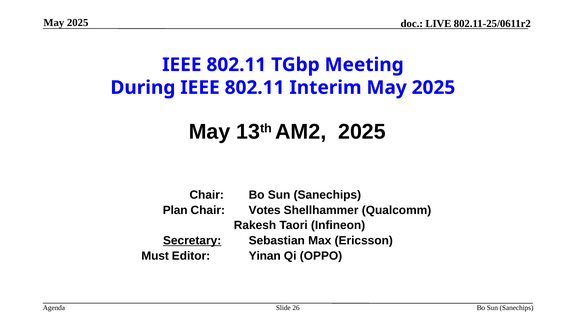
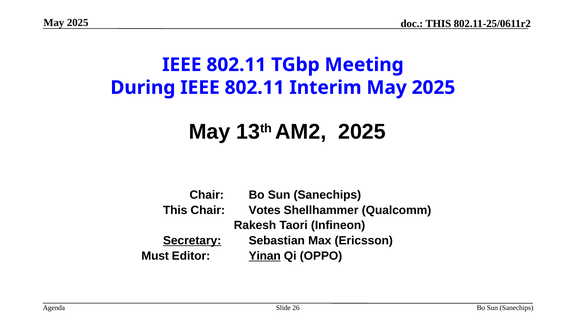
LIVE at (438, 24): LIVE -> THIS
Plan at (175, 210): Plan -> This
Yinan underline: none -> present
